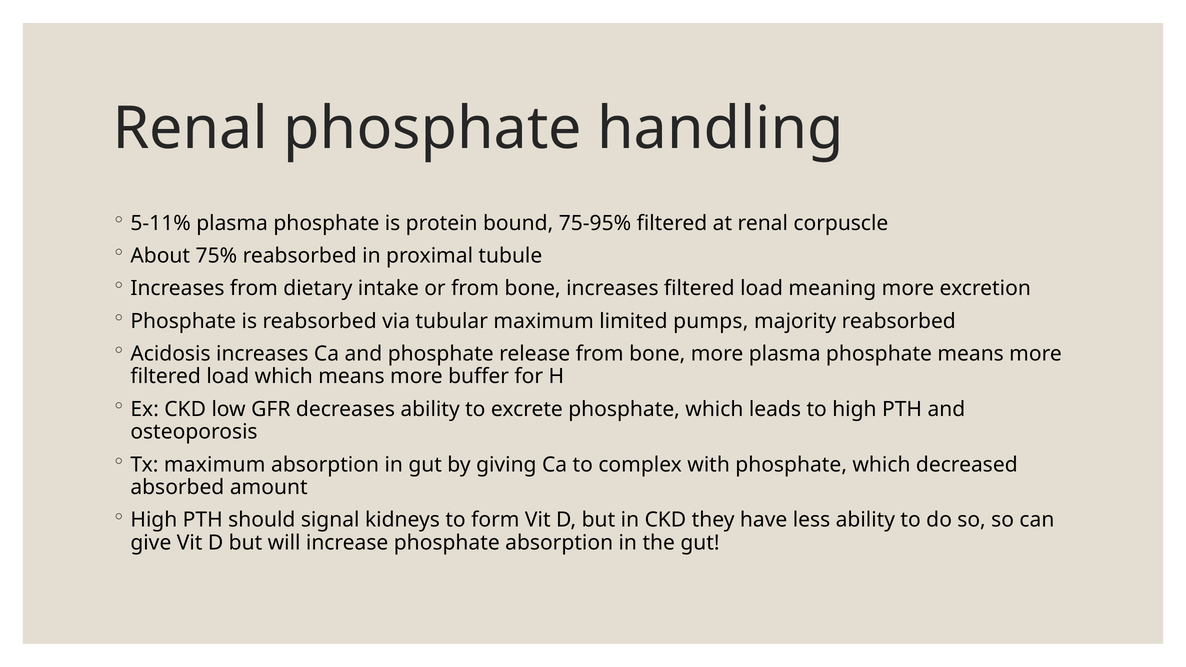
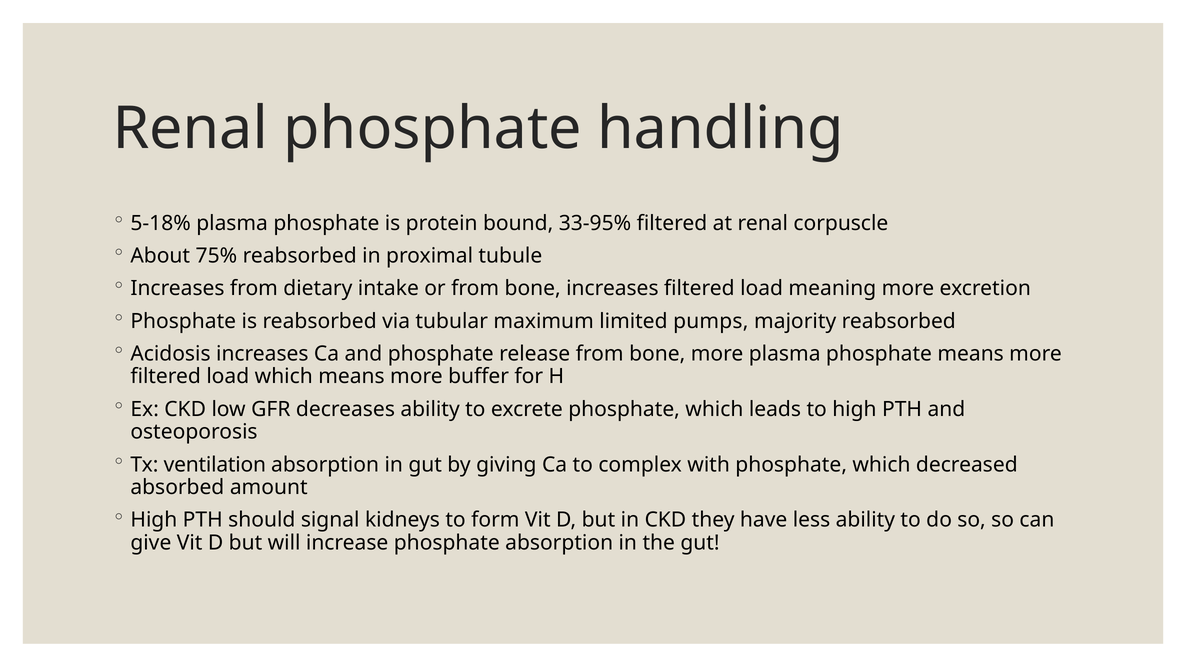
5-11%: 5-11% -> 5-18%
75-95%: 75-95% -> 33-95%
Tx maximum: maximum -> ventilation
